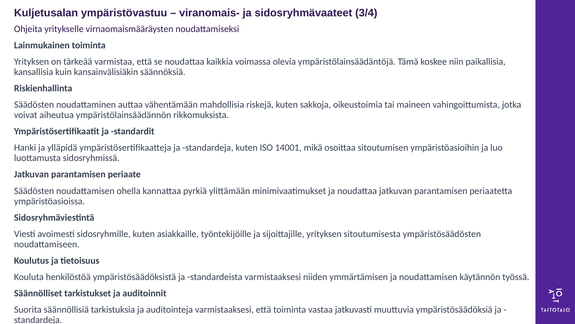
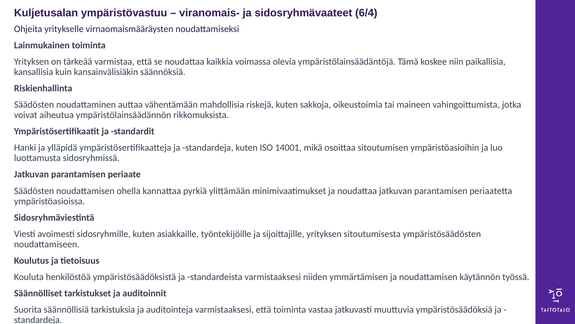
3/4: 3/4 -> 6/4
